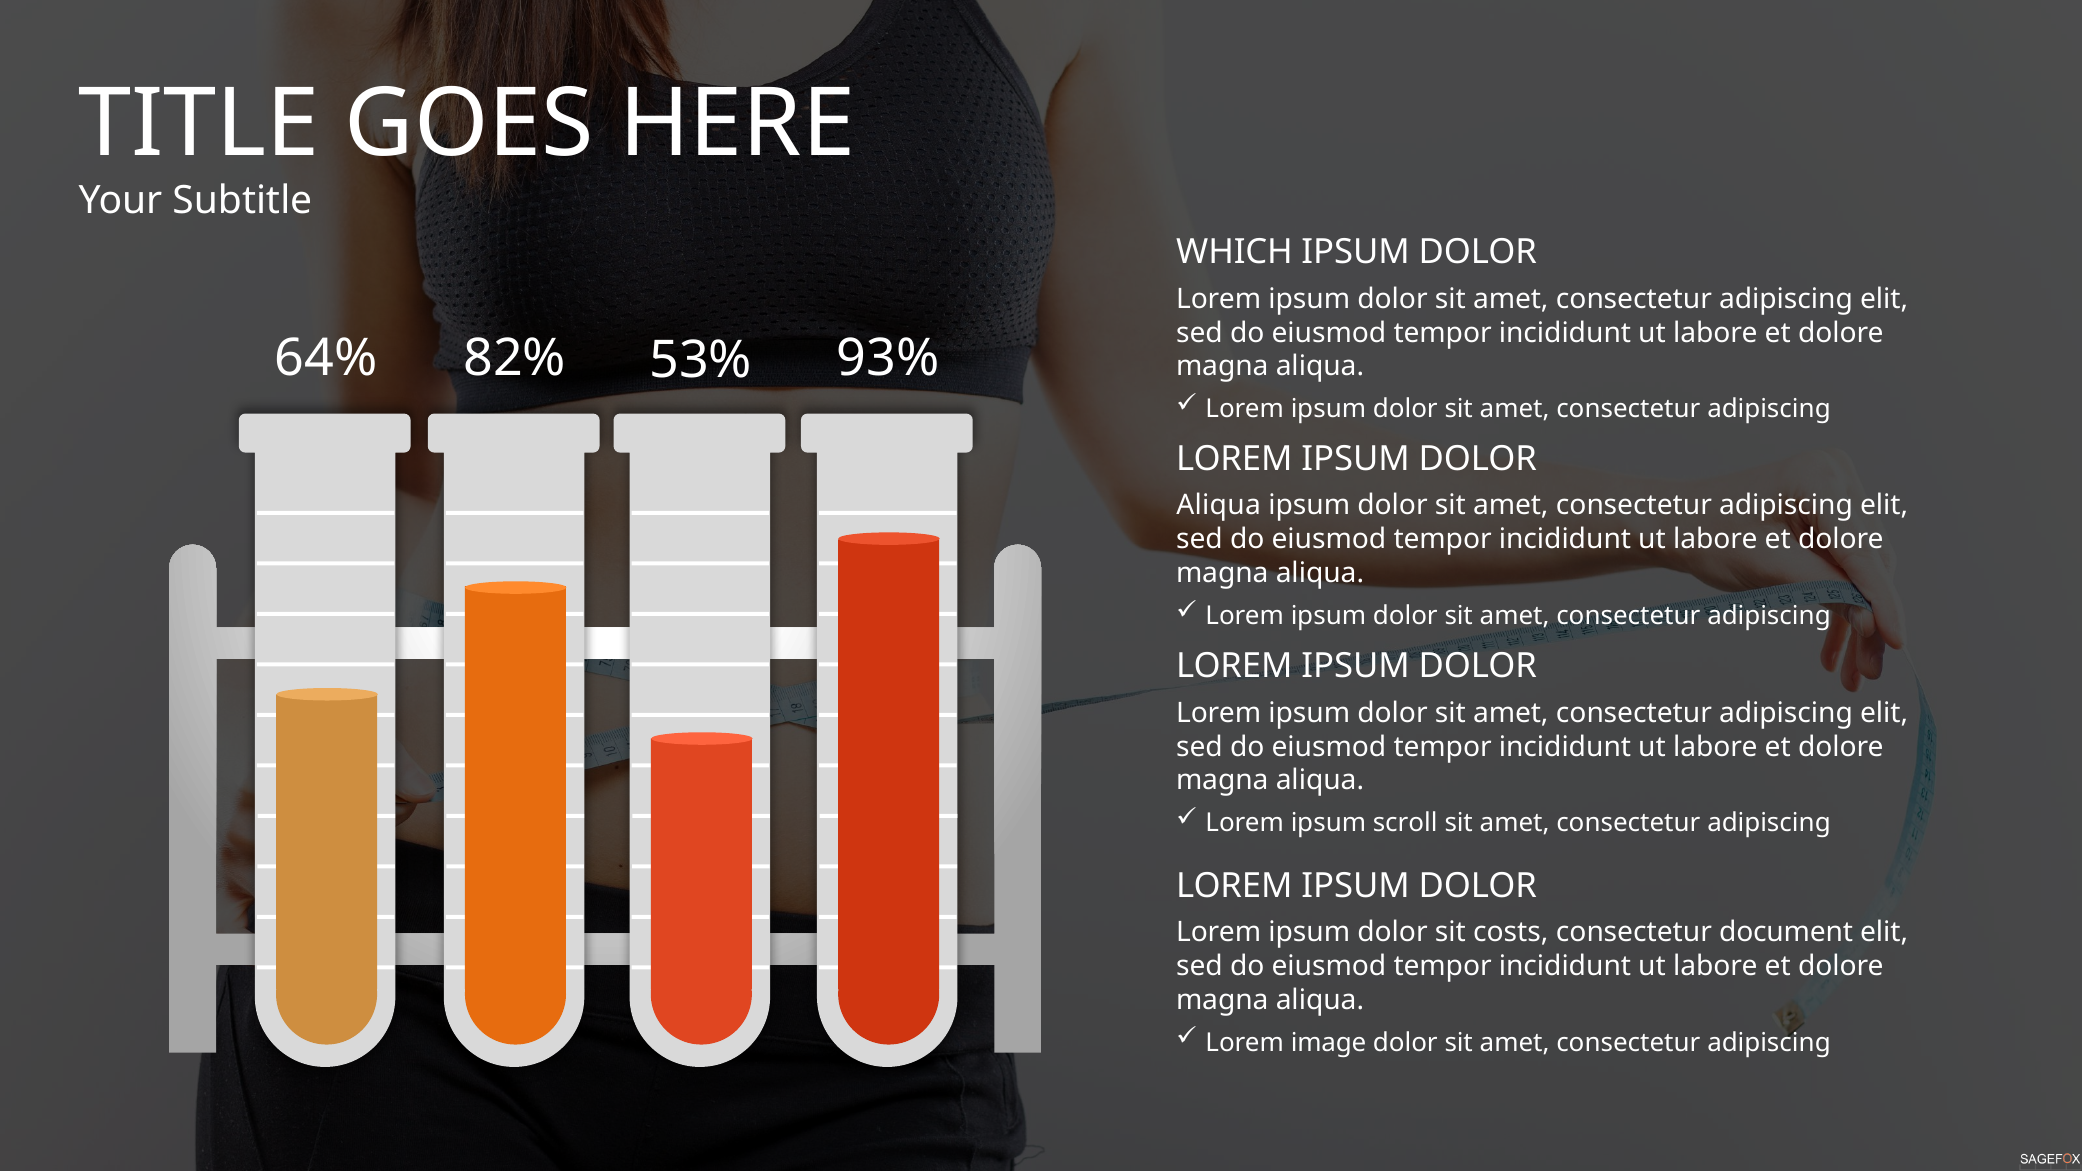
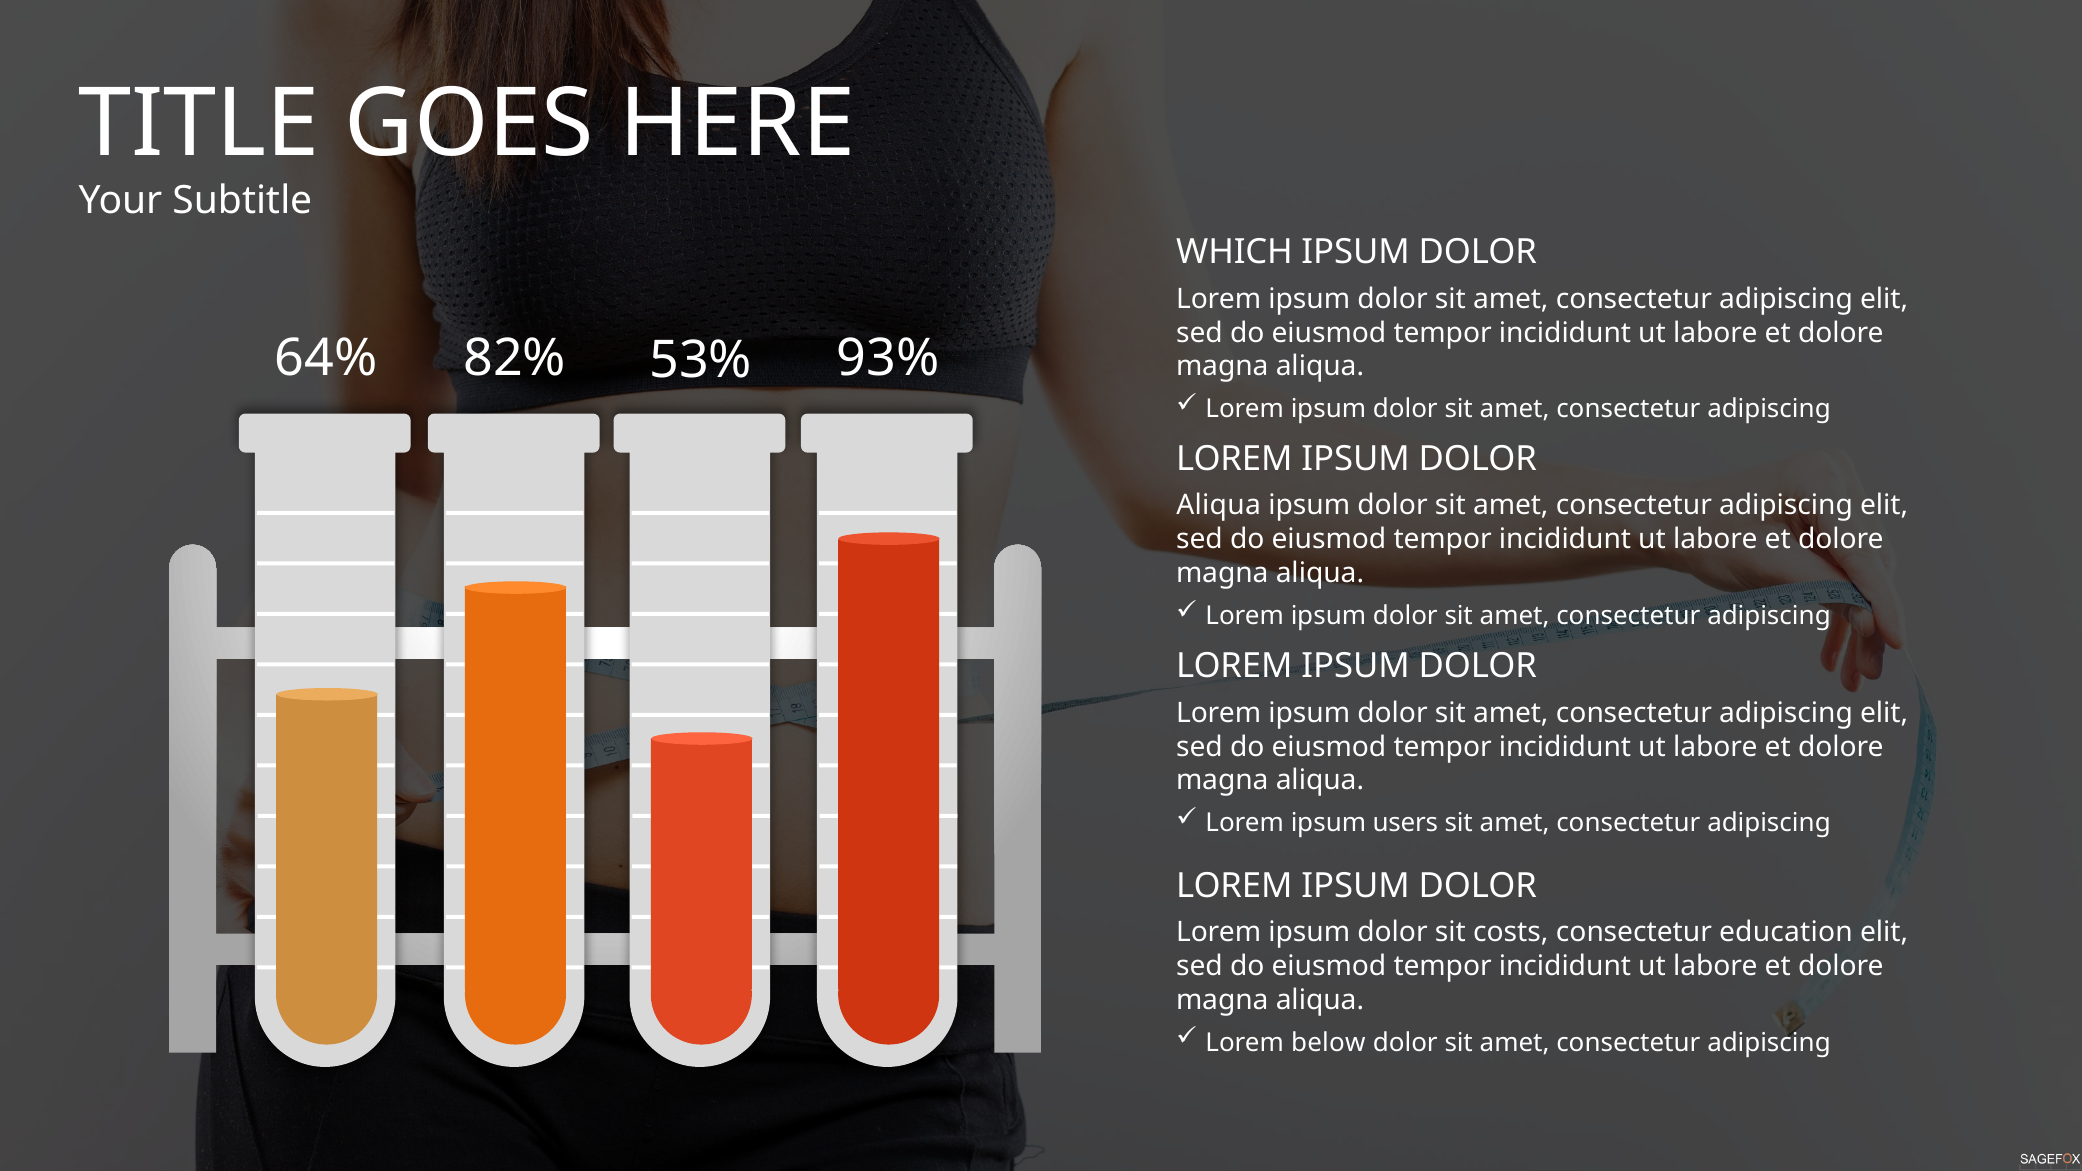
scroll: scroll -> users
document: document -> education
image: image -> below
